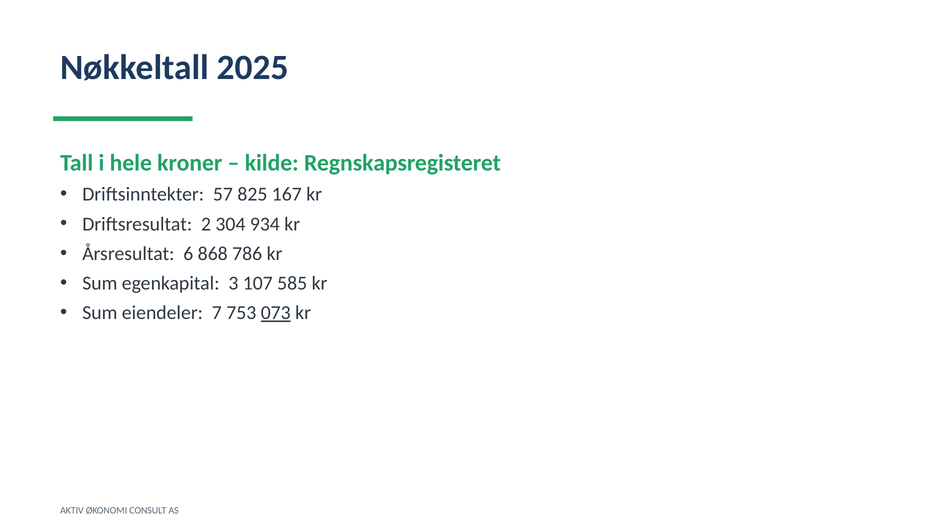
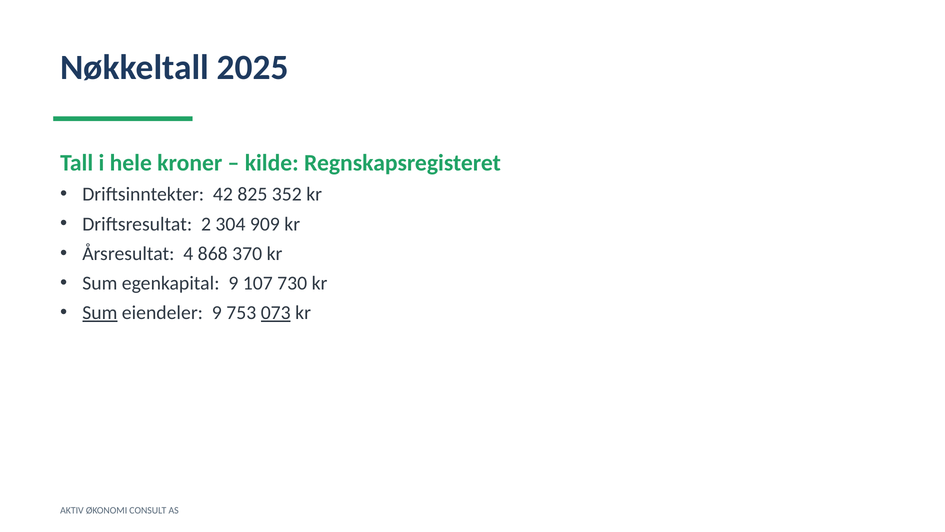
57: 57 -> 42
167: 167 -> 352
934: 934 -> 909
6: 6 -> 4
786: 786 -> 370
egenkapital 3: 3 -> 9
585: 585 -> 730
Sum at (100, 313) underline: none -> present
eiendeler 7: 7 -> 9
